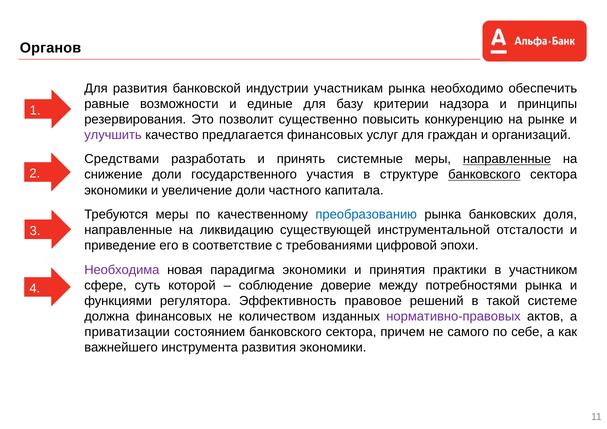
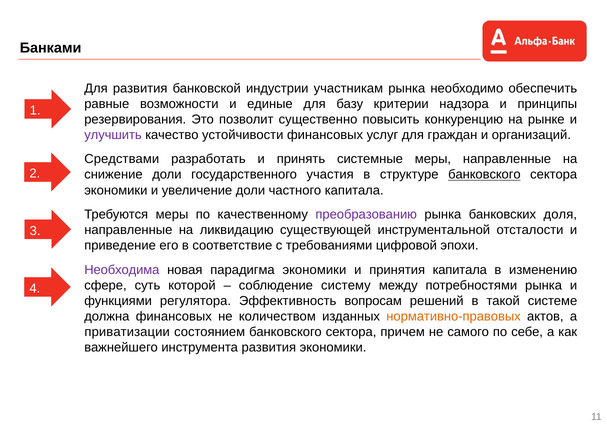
Органов: Органов -> Банками
предлагается: предлагается -> устойчивости
направленные at (507, 159) underline: present -> none
преобразованию colour: blue -> purple
принятия практики: практики -> капитала
участником: участником -> изменению
доверие: доверие -> систему
правовое: правовое -> вопросам
нормативно-правовых colour: purple -> orange
